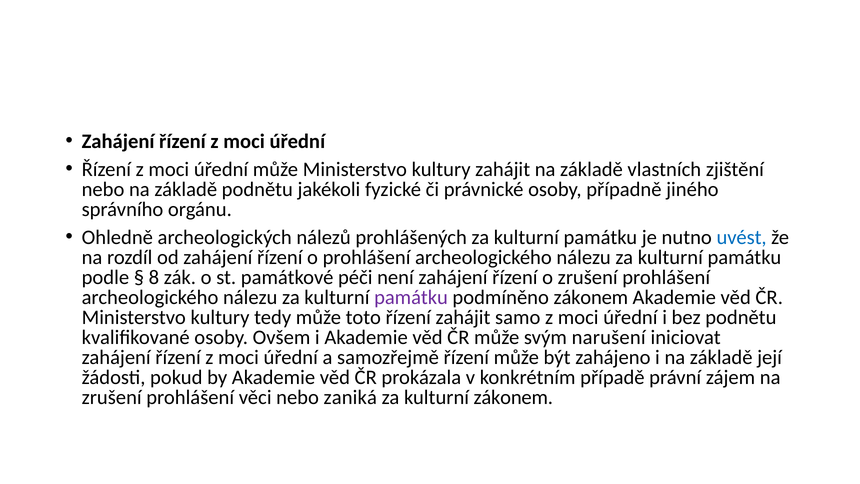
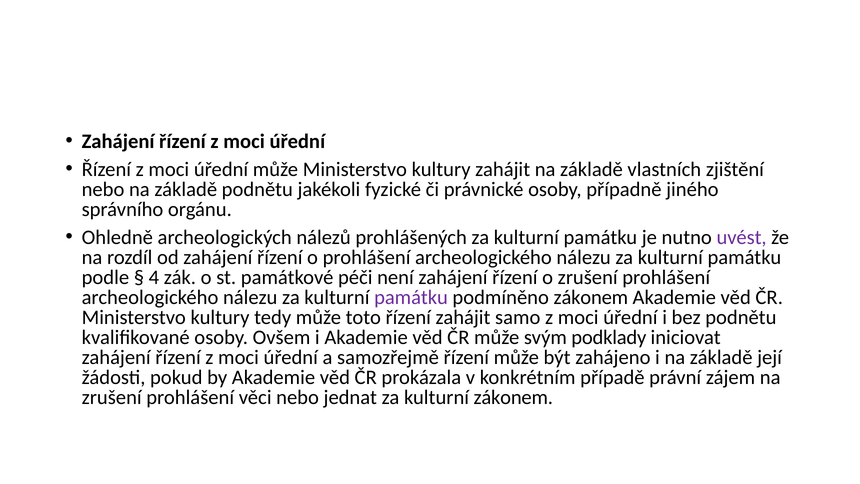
uvést colour: blue -> purple
8: 8 -> 4
narušení: narušení -> podklady
zaniká: zaniká -> jednat
